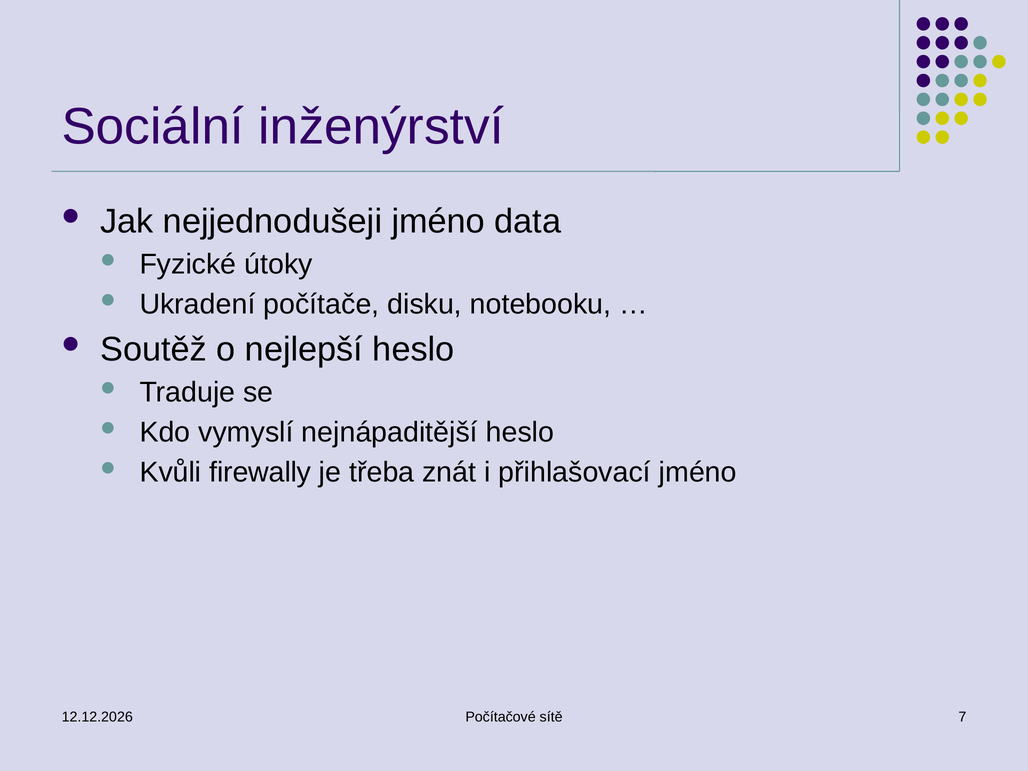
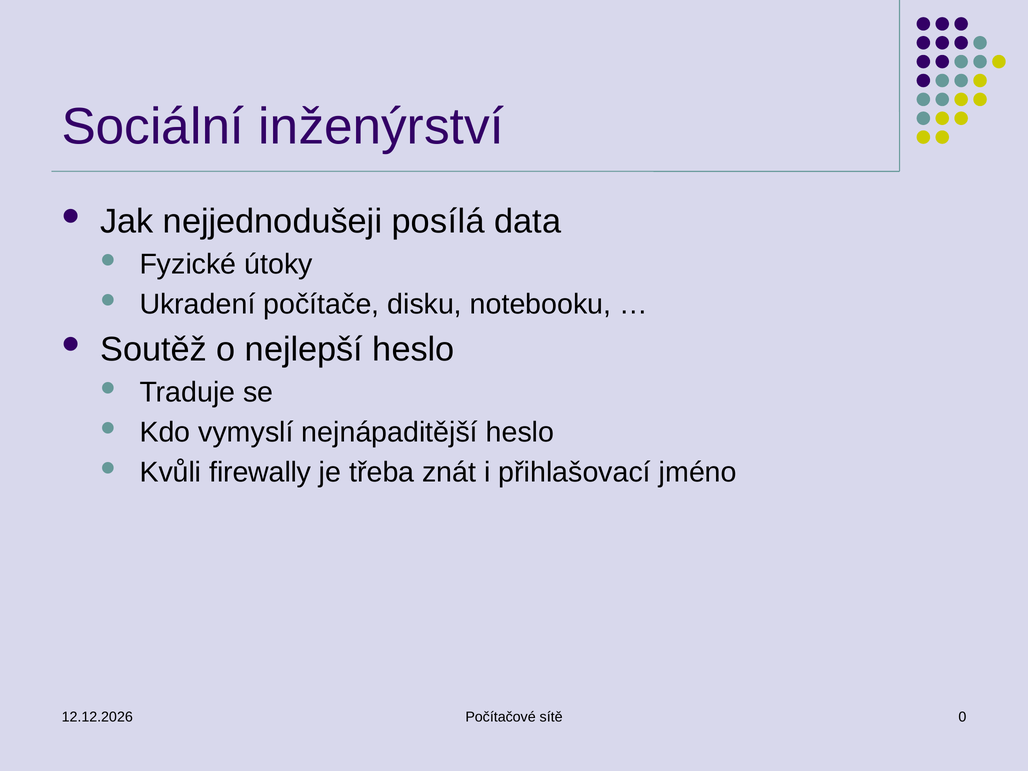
nejjednodušeji jméno: jméno -> posílá
7: 7 -> 0
